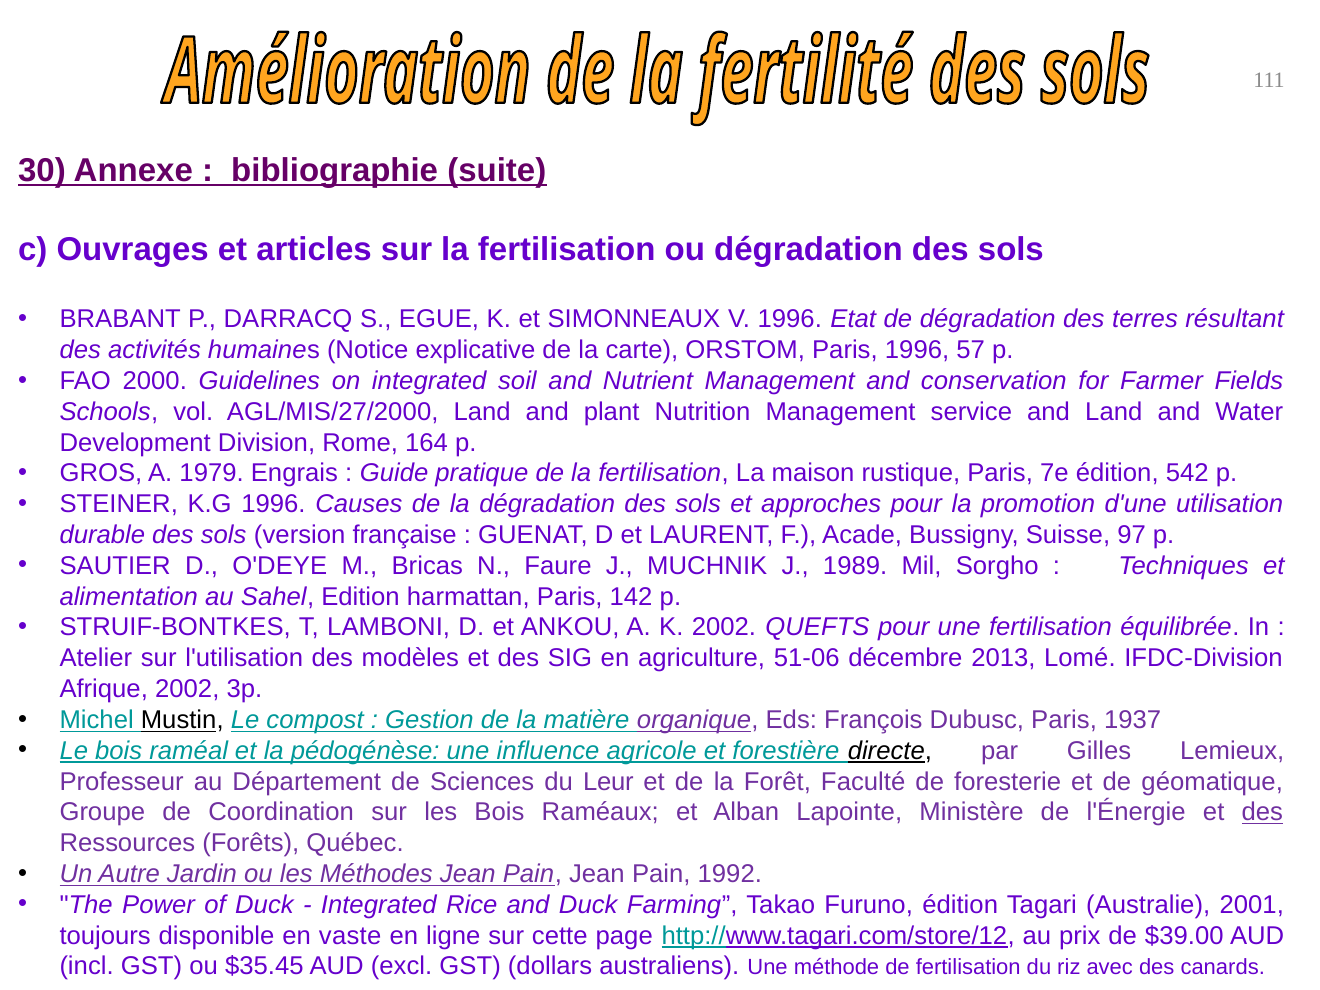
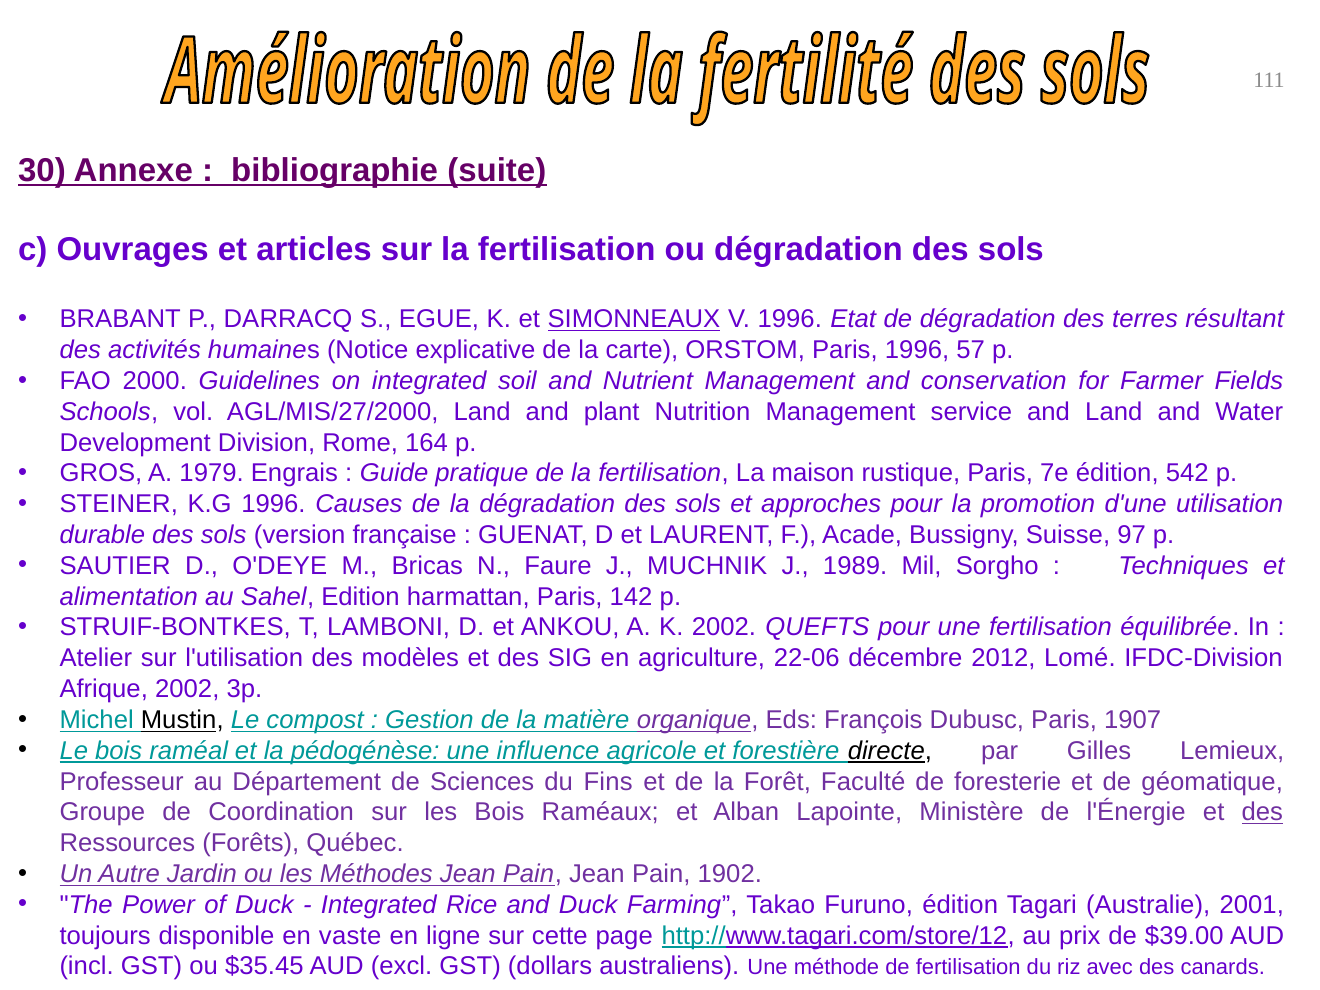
SIMONNEAUX underline: none -> present
51-06: 51-06 -> 22-06
2013: 2013 -> 2012
1937: 1937 -> 1907
Leur: Leur -> Fins
1992: 1992 -> 1902
